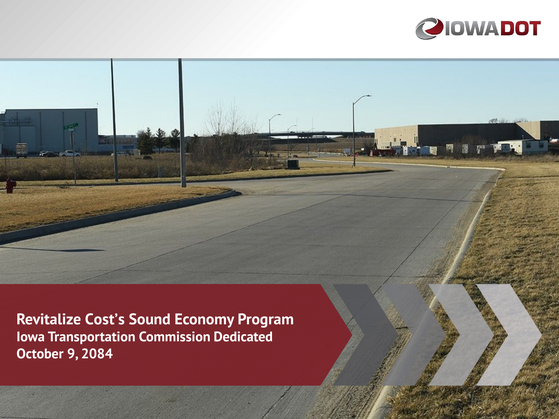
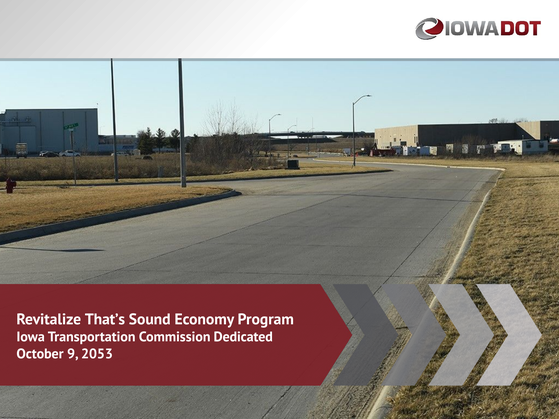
Cost’s: Cost’s -> That’s
2084: 2084 -> 2053
